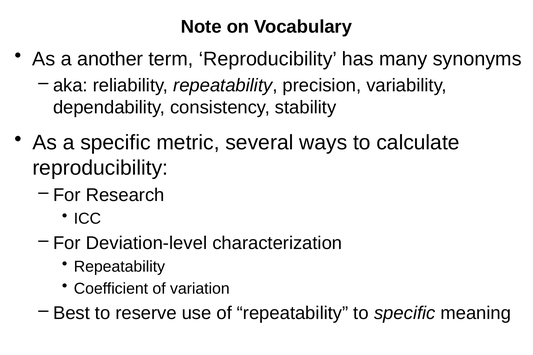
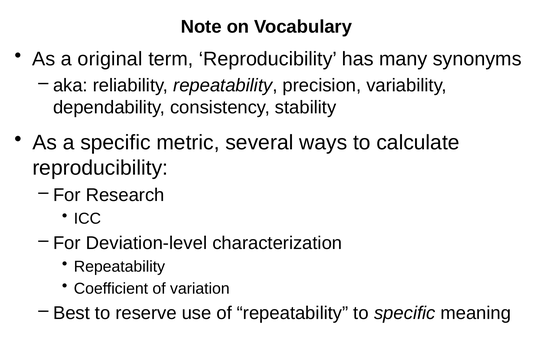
another: another -> original
